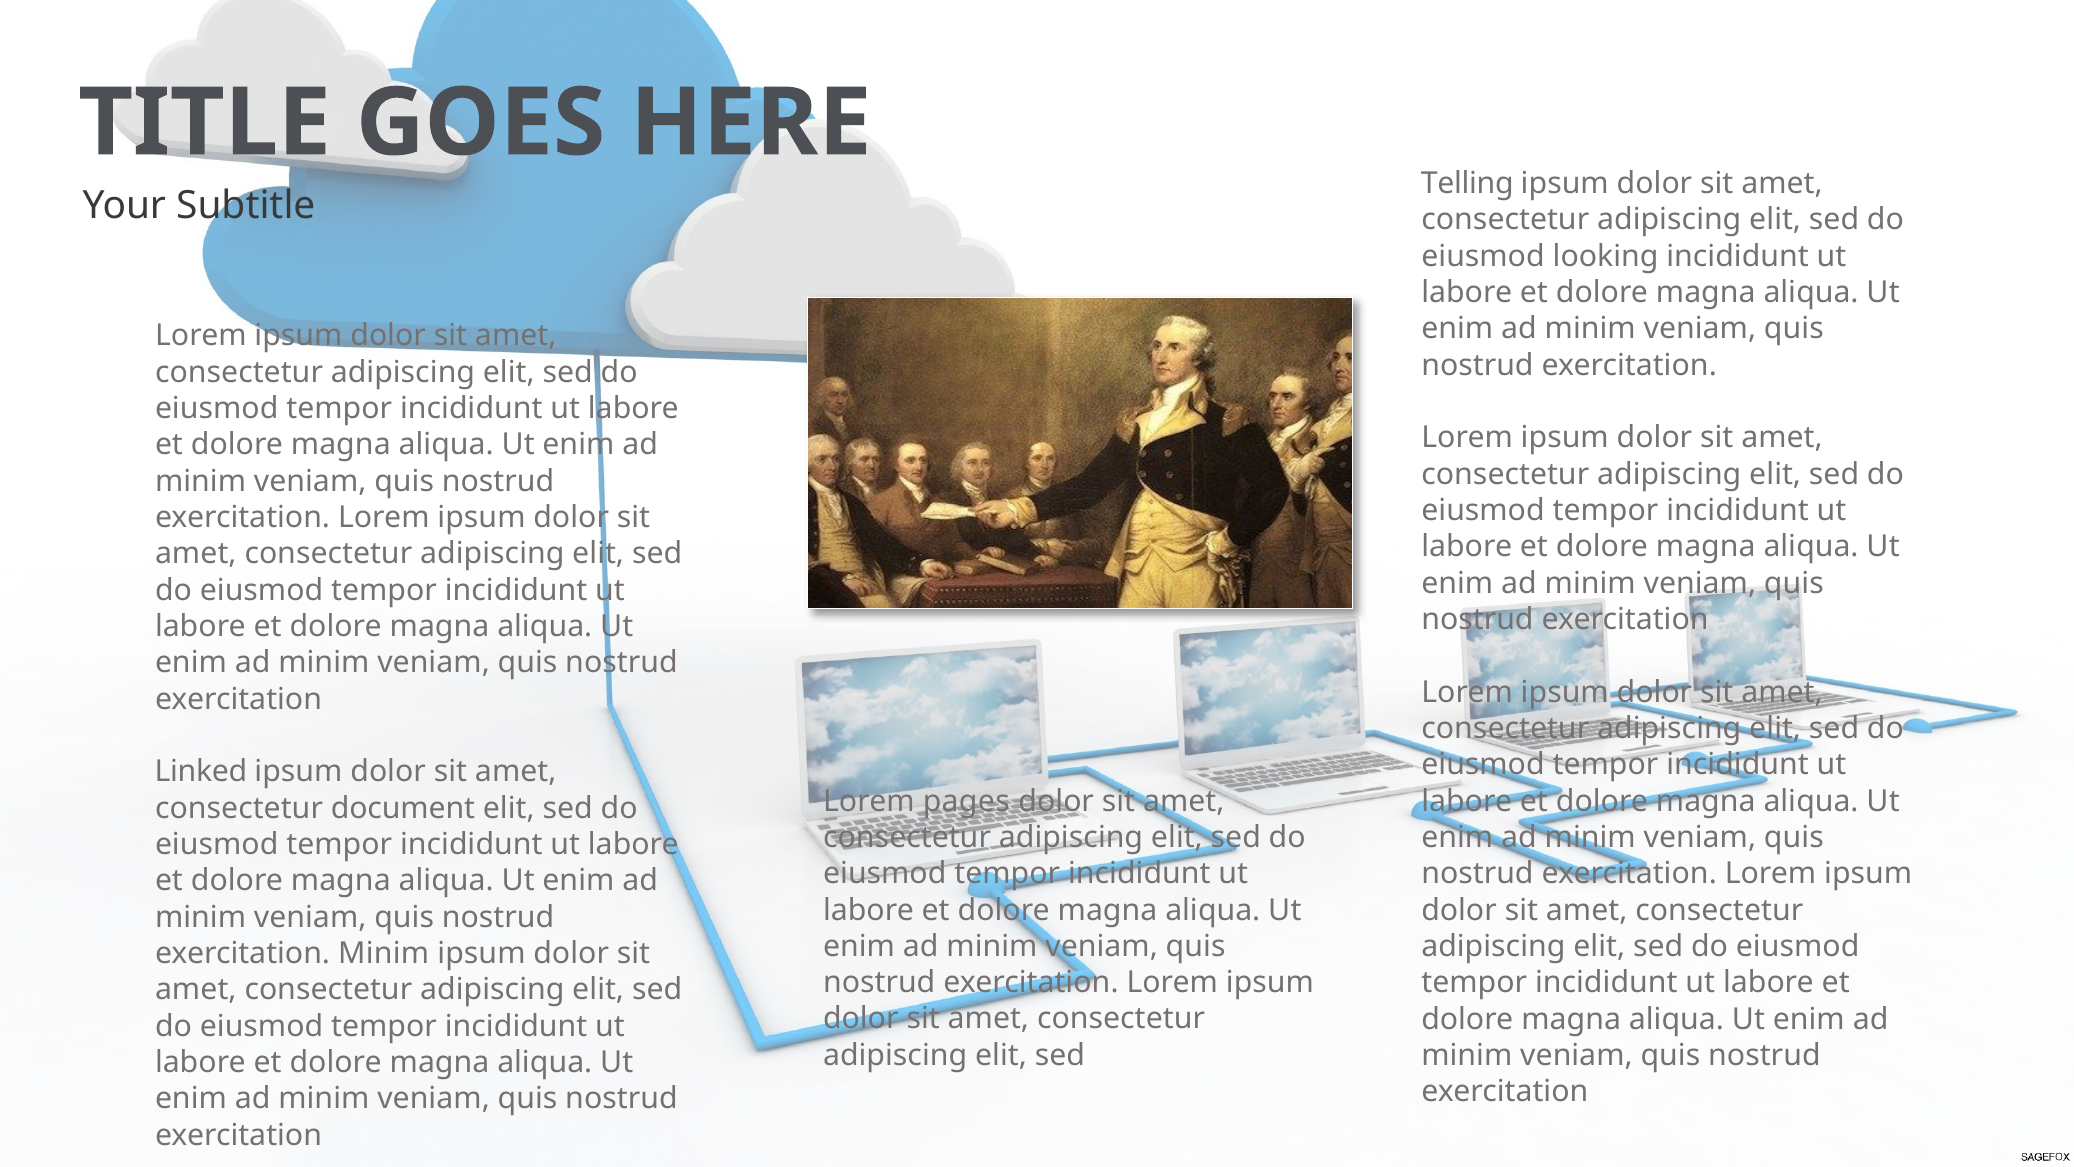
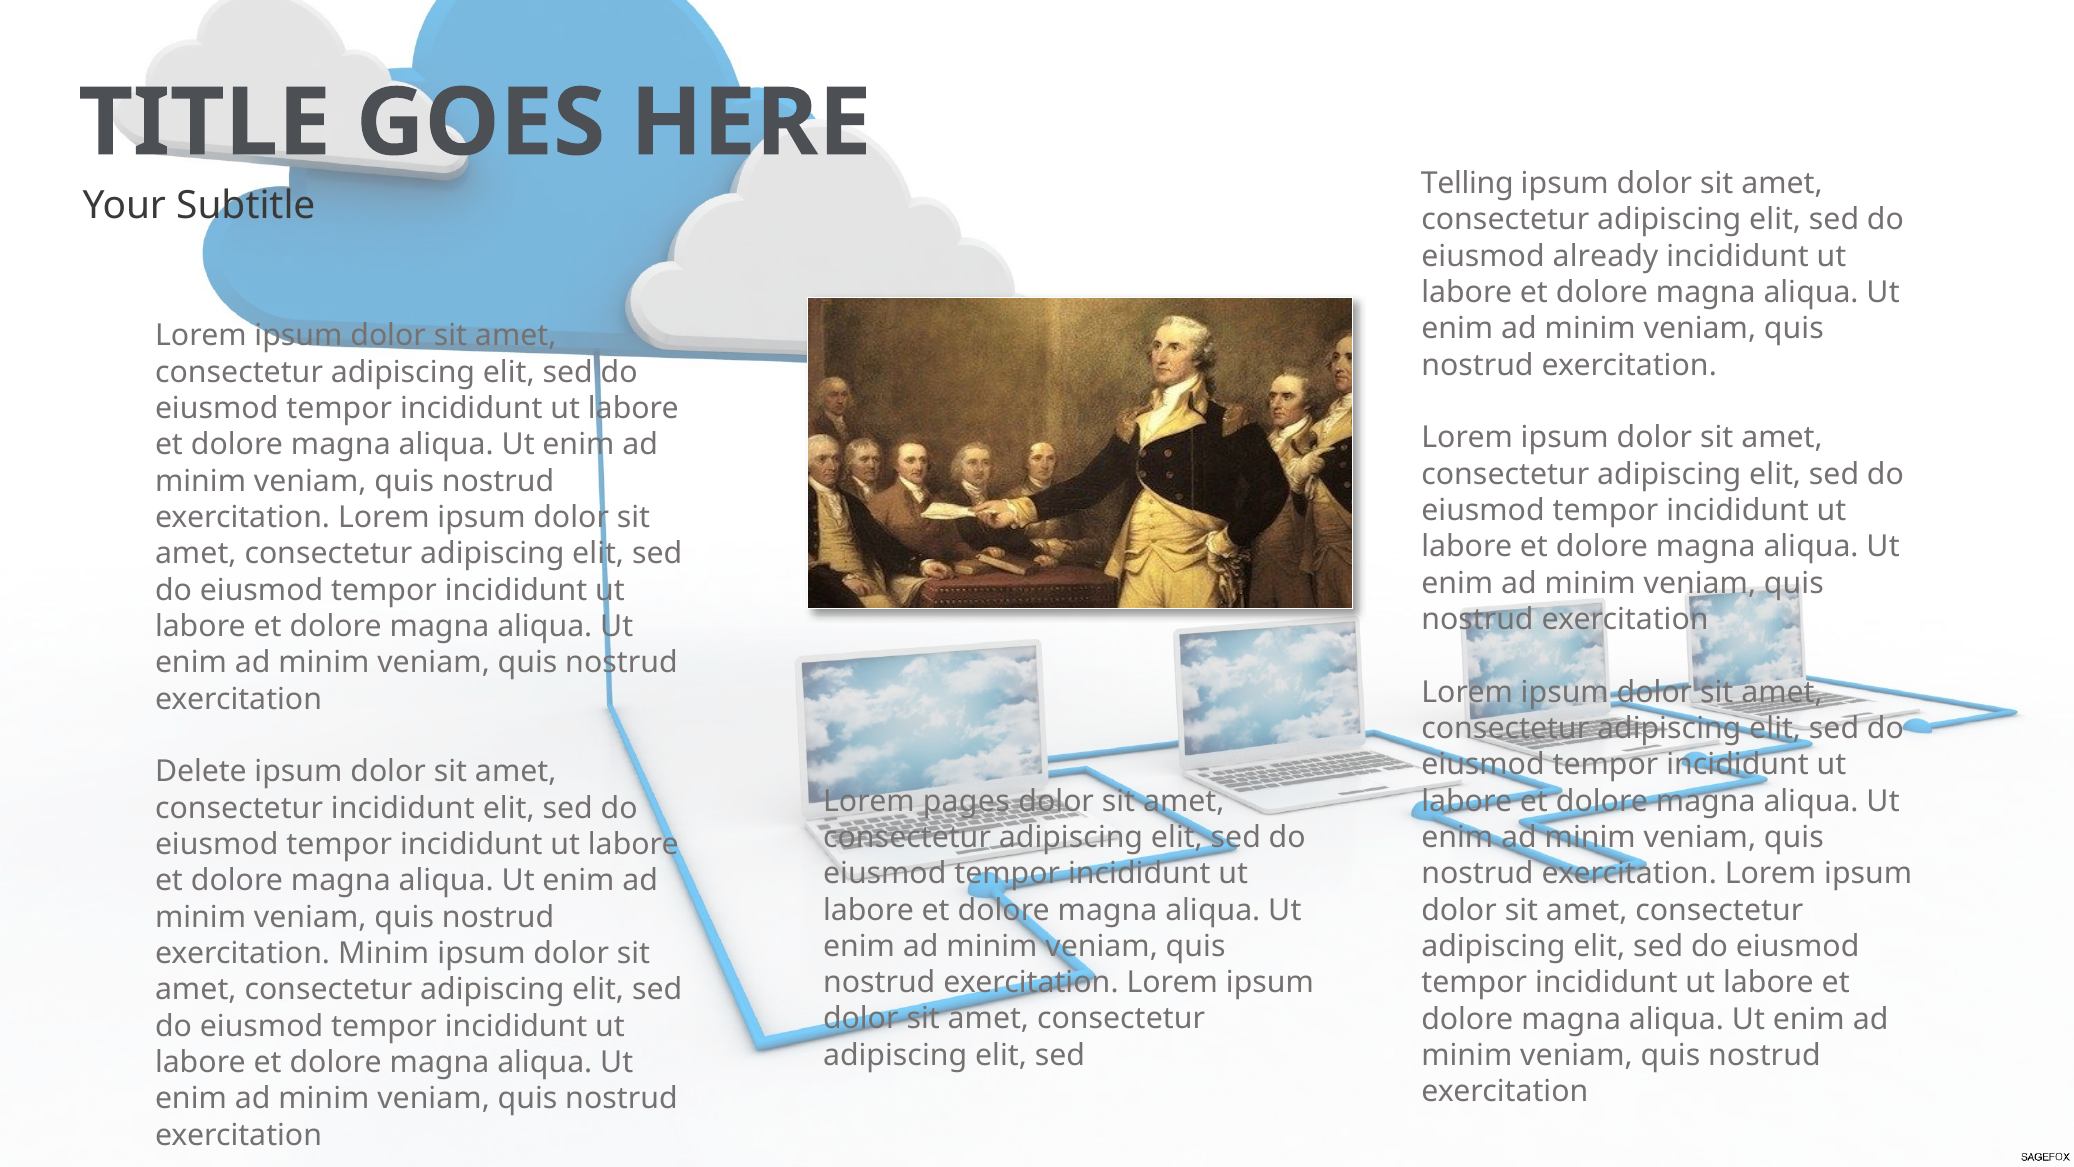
looking: looking -> already
Linked: Linked -> Delete
consectetur document: document -> incididunt
